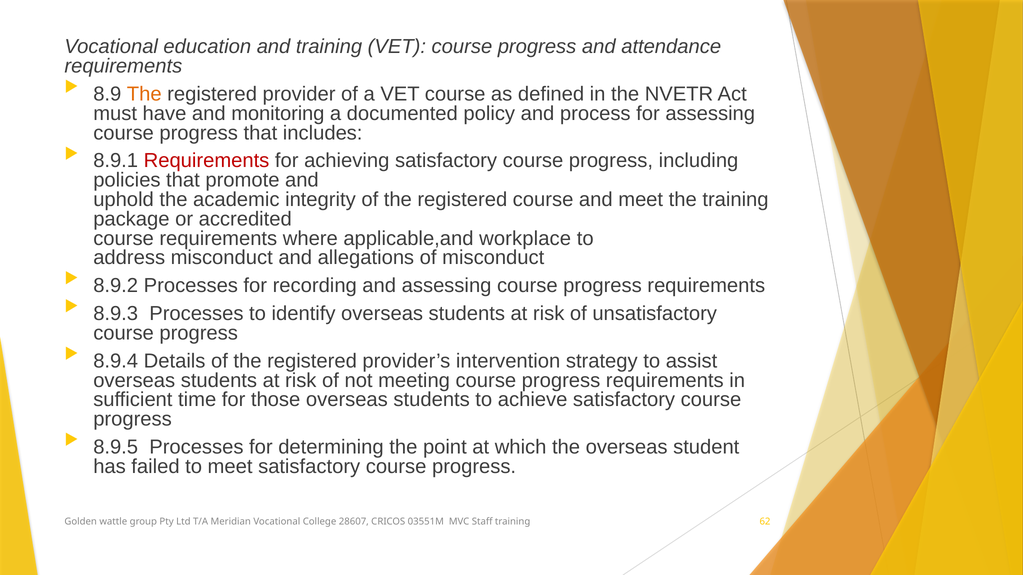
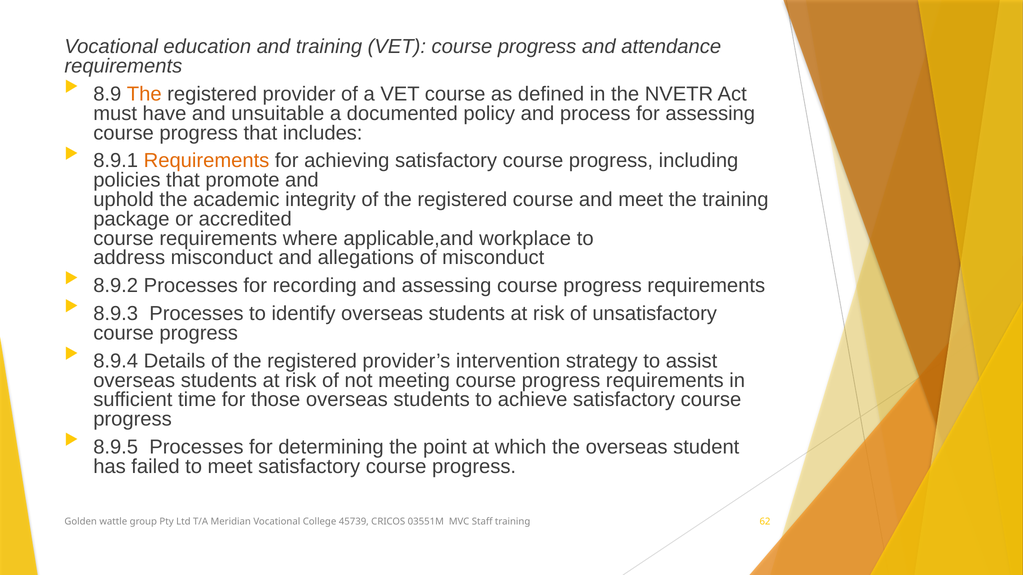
monitoring: monitoring -> unsuitable
Requirements at (207, 161) colour: red -> orange
28607: 28607 -> 45739
